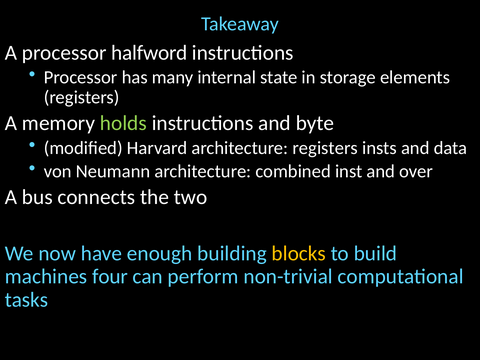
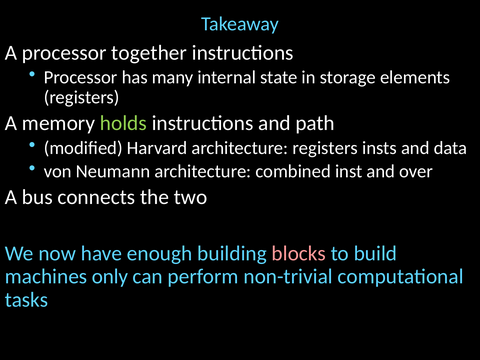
halfword: halfword -> together
byte: byte -> path
blocks colour: yellow -> pink
four: four -> only
